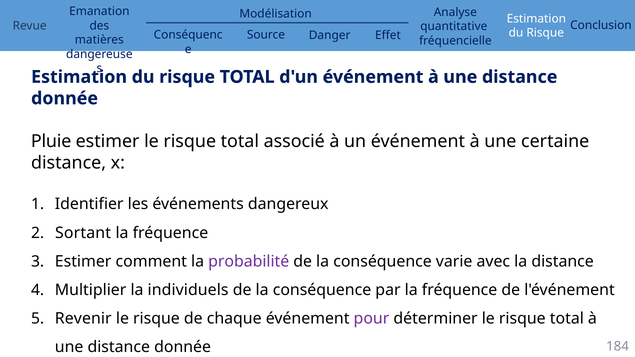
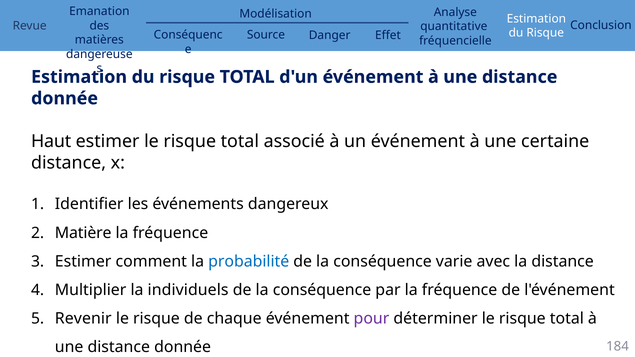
Pluie: Pluie -> Haut
Sortant: Sortant -> Matière
probabilité colour: purple -> blue
